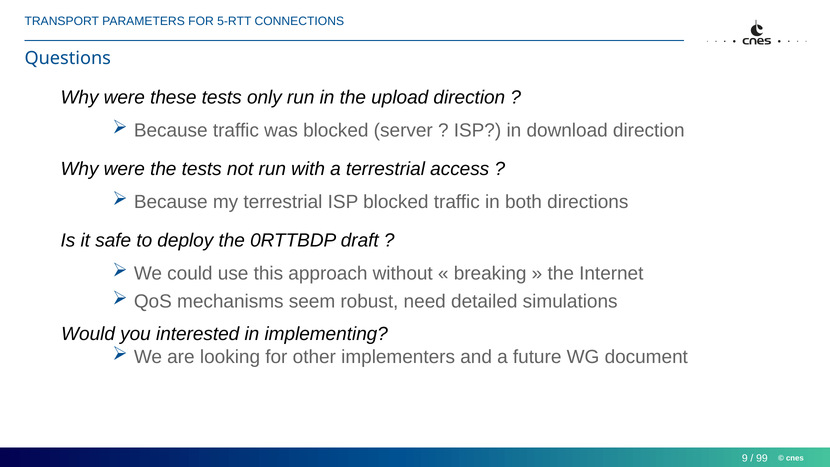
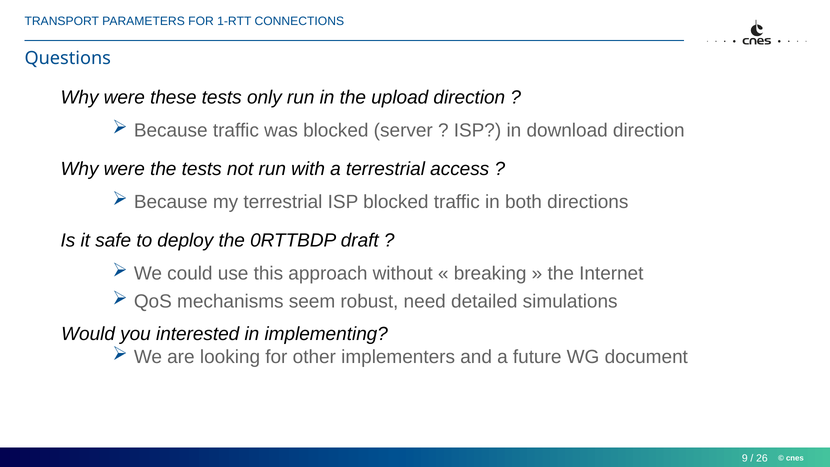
5-RTT: 5-RTT -> 1-RTT
99: 99 -> 26
